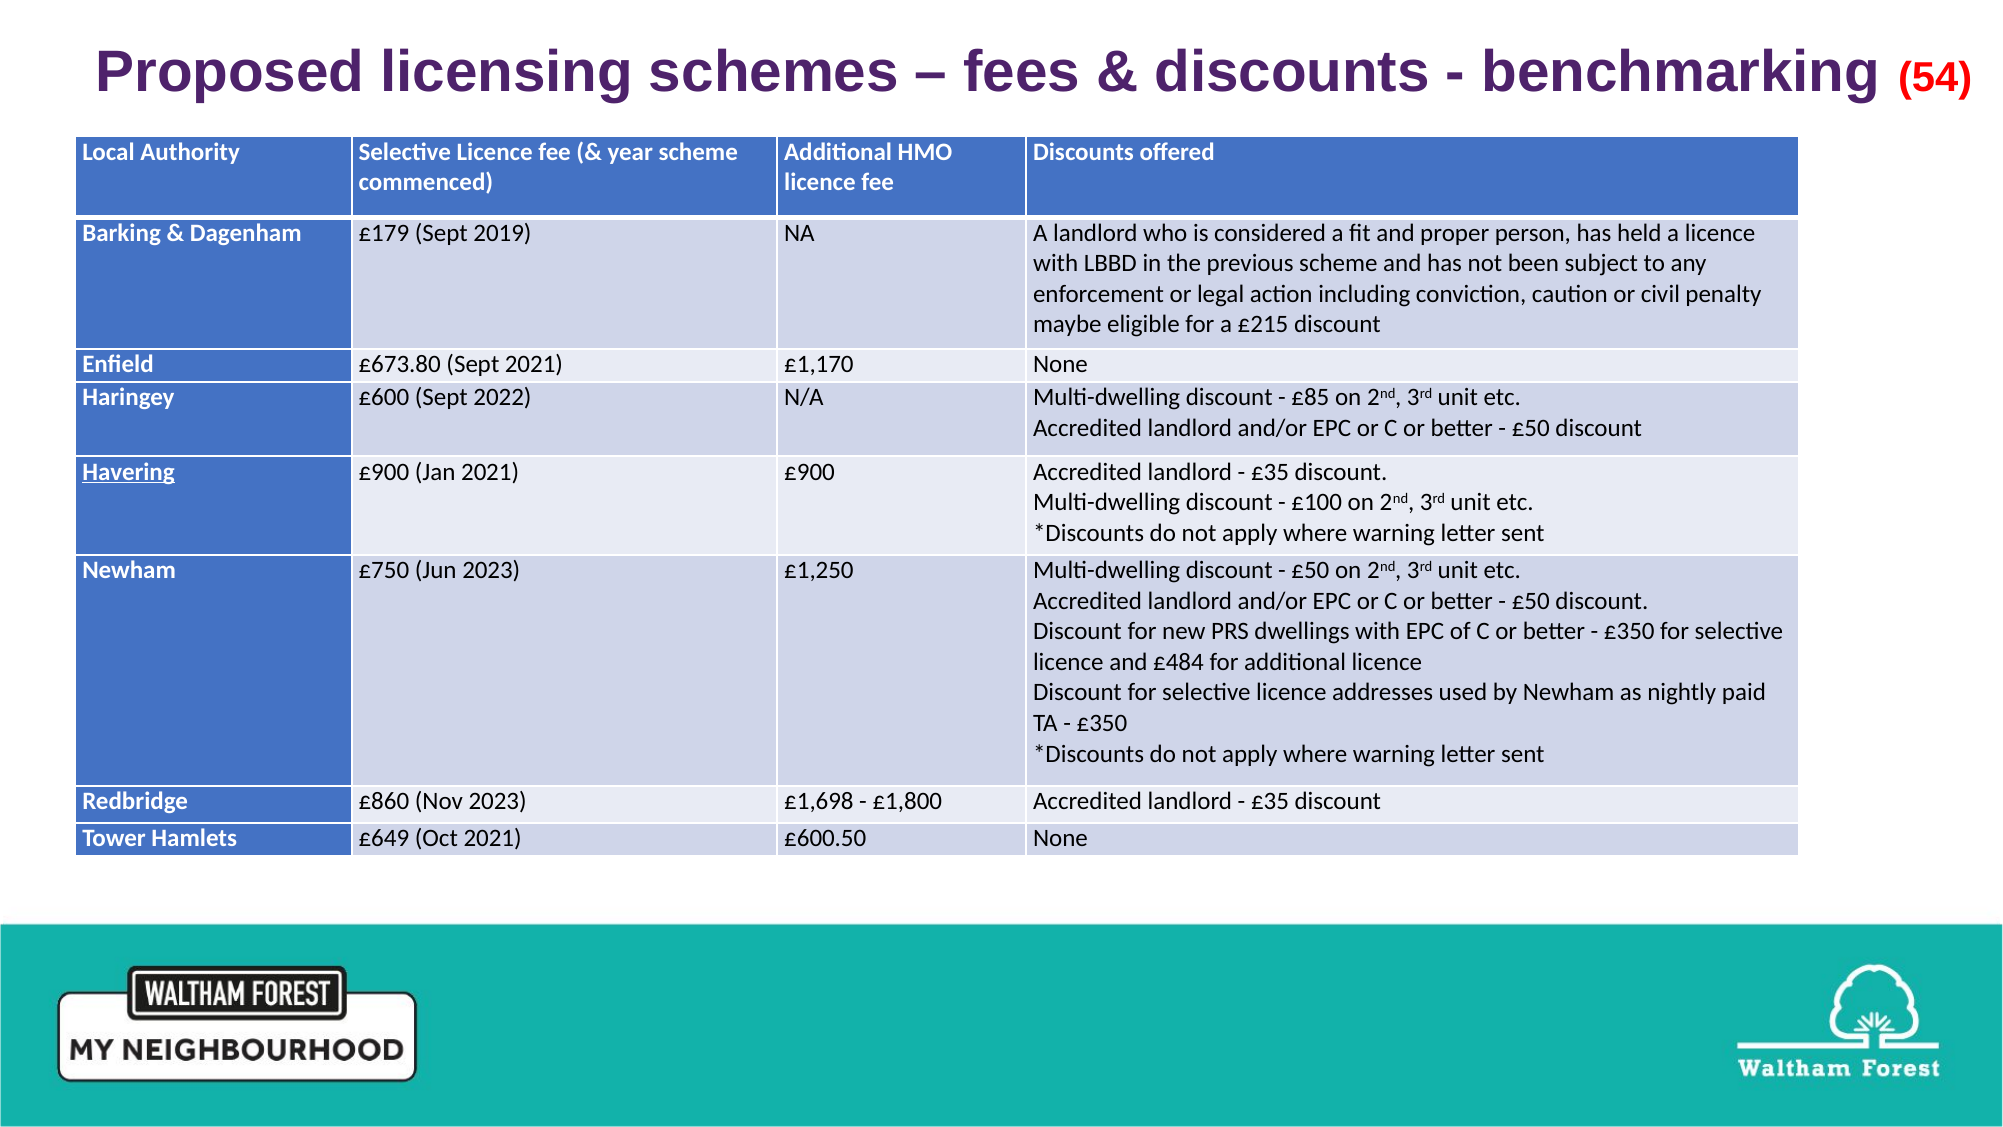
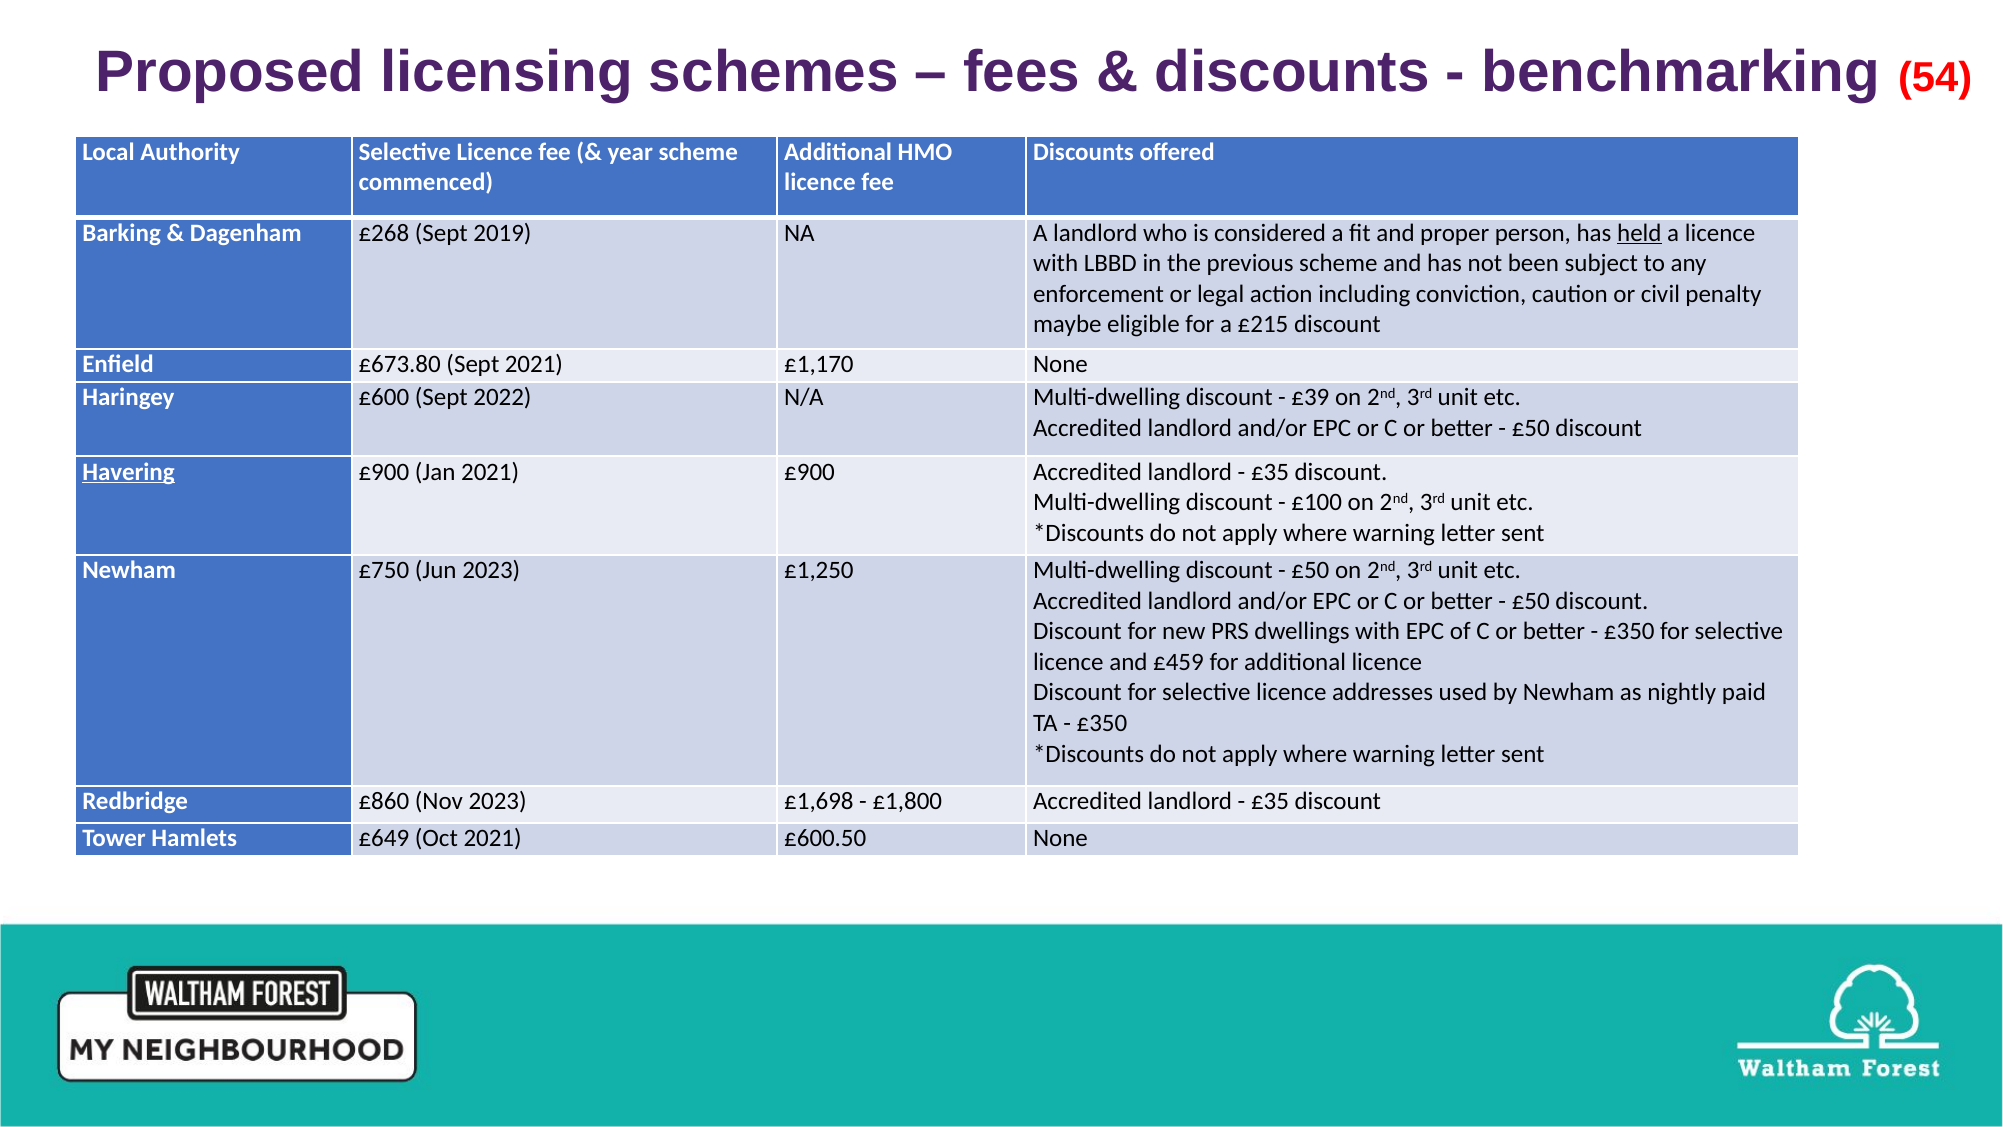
£179: £179 -> £268
held underline: none -> present
£85: £85 -> £39
£484: £484 -> £459
